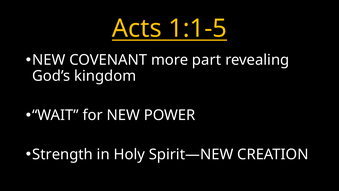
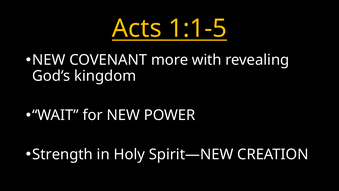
part: part -> with
